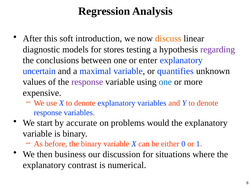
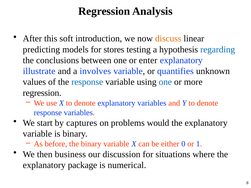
diagnostic: diagnostic -> predicting
regarding colour: purple -> blue
uncertain: uncertain -> illustrate
maximal: maximal -> involves
response at (87, 82) colour: purple -> blue
expensive at (42, 93): expensive -> regression
accurate: accurate -> captures
contrast: contrast -> package
